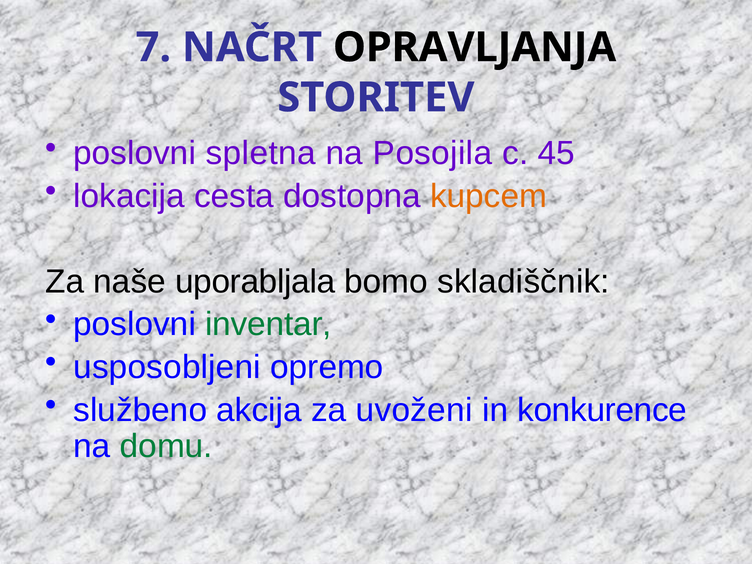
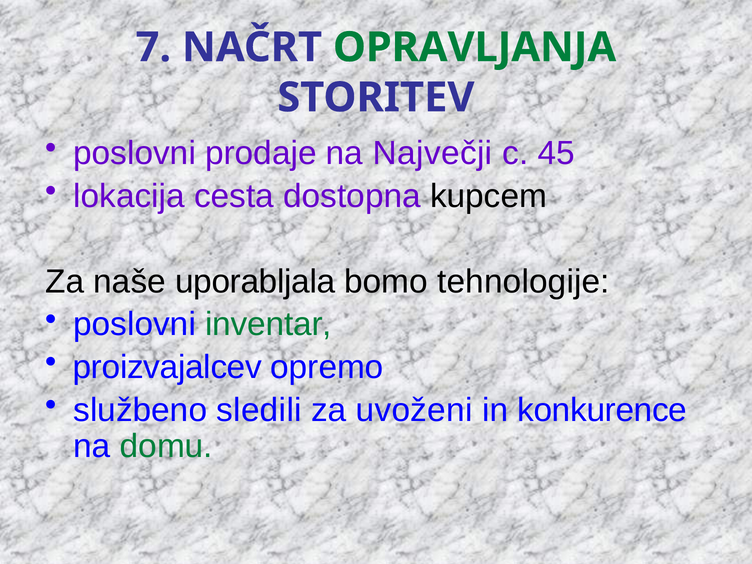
OPRAVLJANJA colour: black -> green
spletna: spletna -> prodaje
Posojila: Posojila -> Največji
kupcem colour: orange -> black
skladiščnik: skladiščnik -> tehnologije
usposobljeni: usposobljeni -> proizvajalcev
akcija: akcija -> sledili
